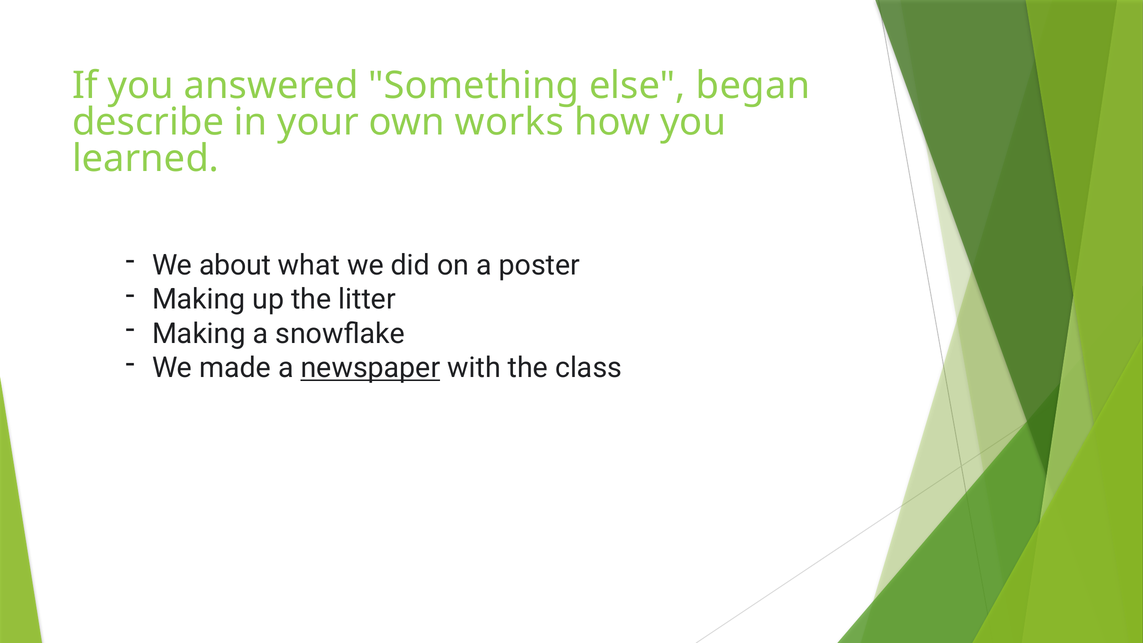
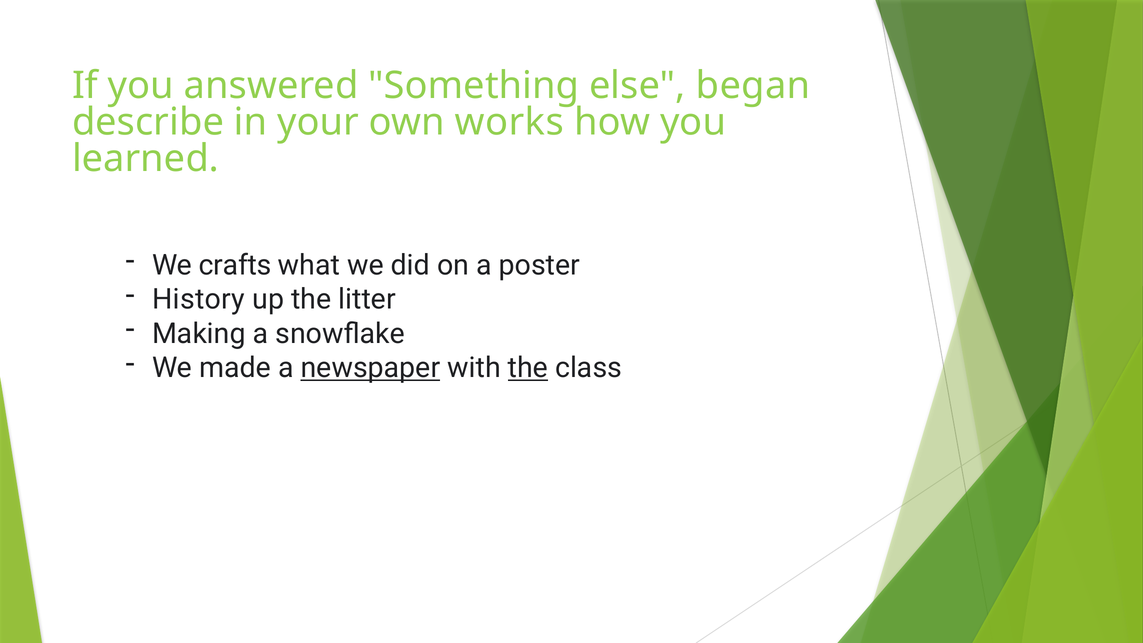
about: about -> crafts
Making at (199, 299): Making -> History
the at (528, 368) underline: none -> present
